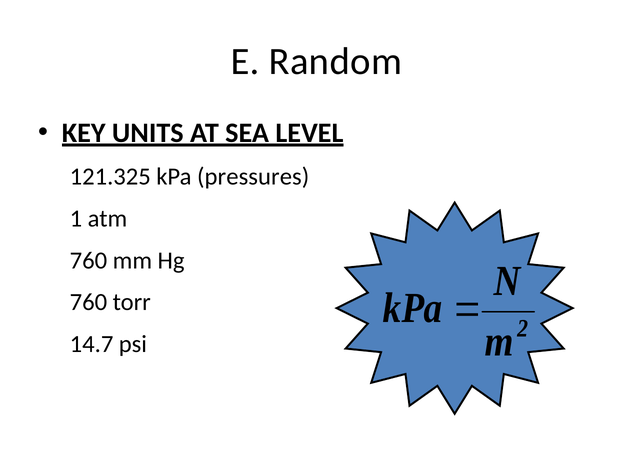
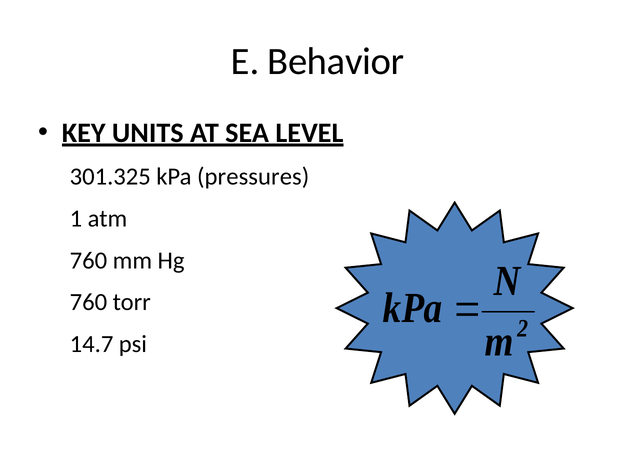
Random: Random -> Behavior
121.325: 121.325 -> 301.325
